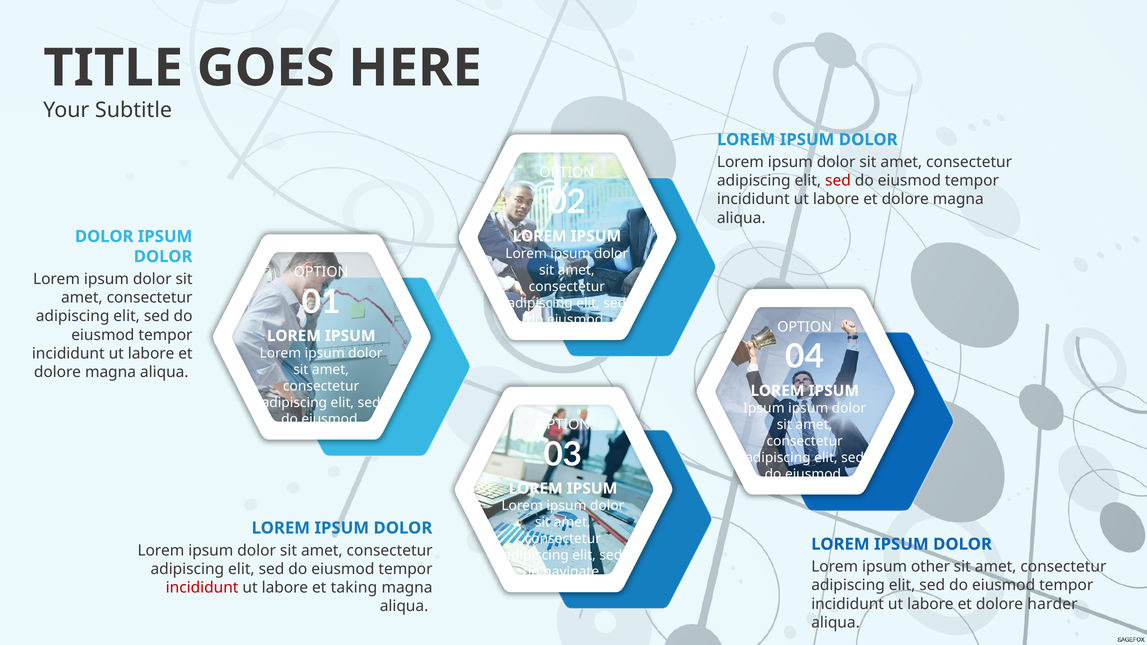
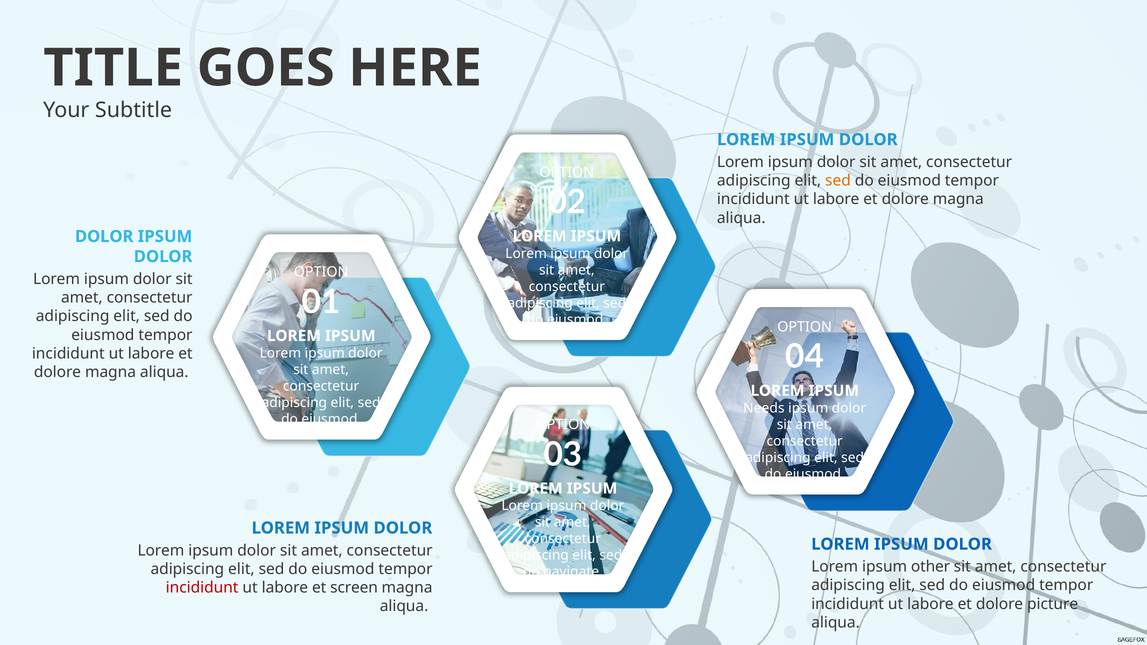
sed at (838, 181) colour: red -> orange
Ipsum at (764, 408): Ipsum -> Needs
taking: taking -> screen
harder: harder -> picture
